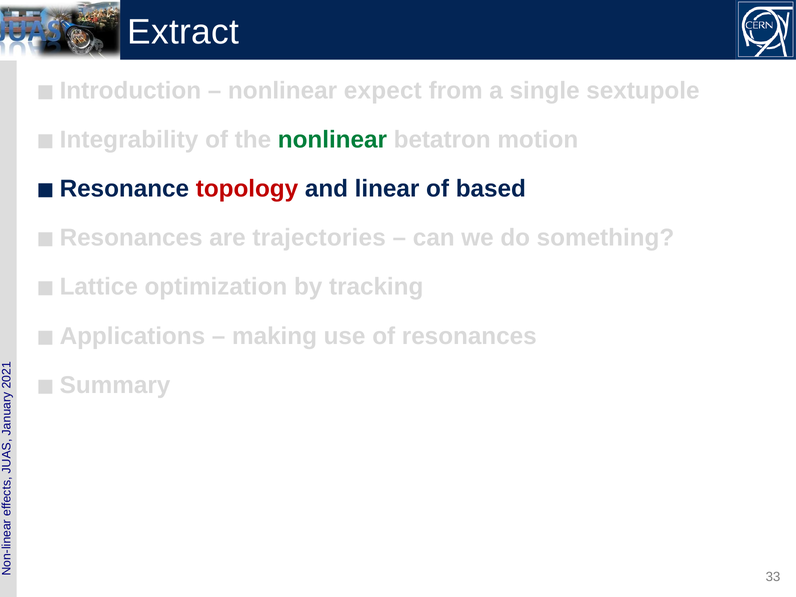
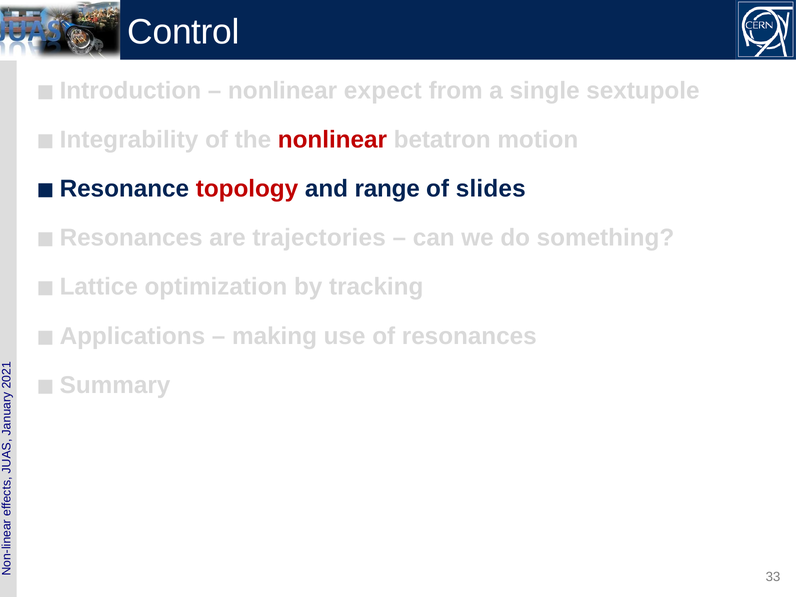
Extract: Extract -> Control
nonlinear at (332, 140) colour: green -> red
linear: linear -> range
based: based -> slides
